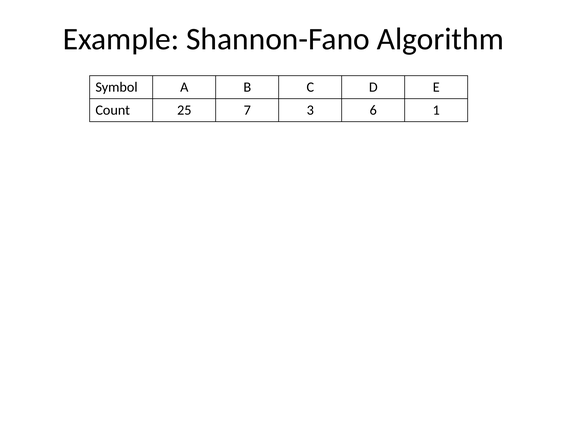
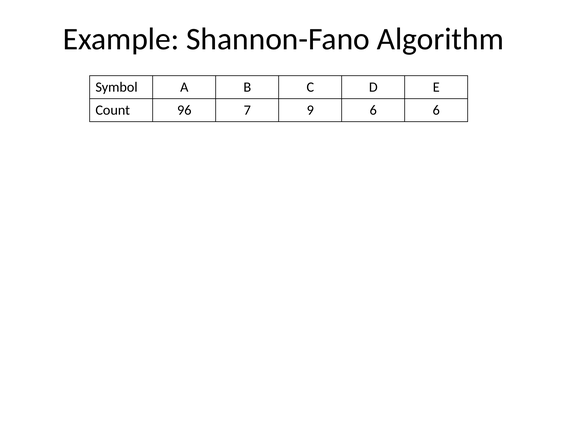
25: 25 -> 96
3: 3 -> 9
6 1: 1 -> 6
